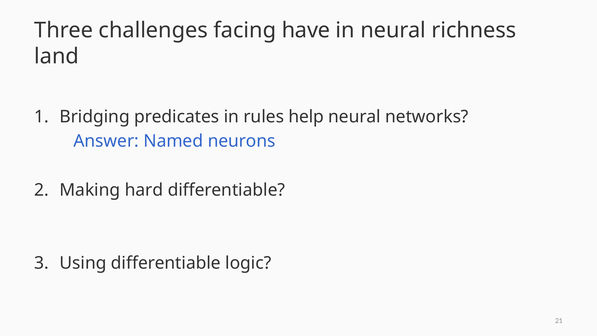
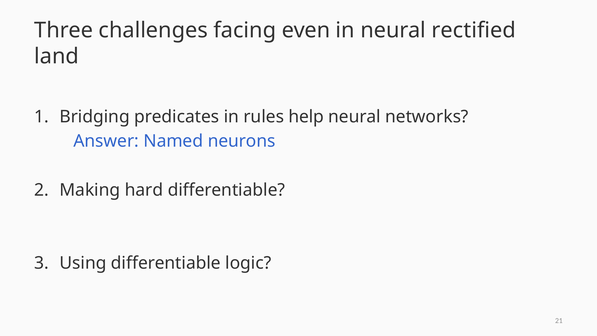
have: have -> even
richness: richness -> rectified
